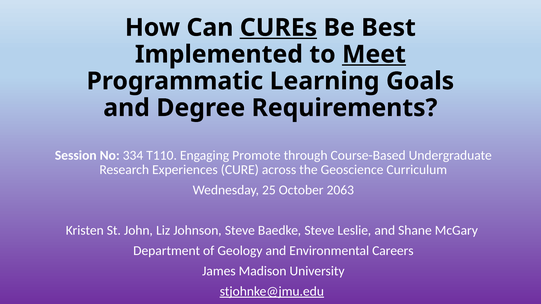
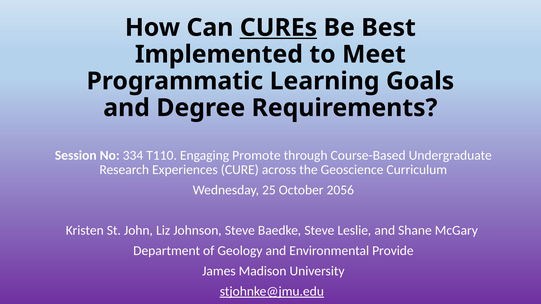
Meet underline: present -> none
2063: 2063 -> 2056
Careers: Careers -> Provide
